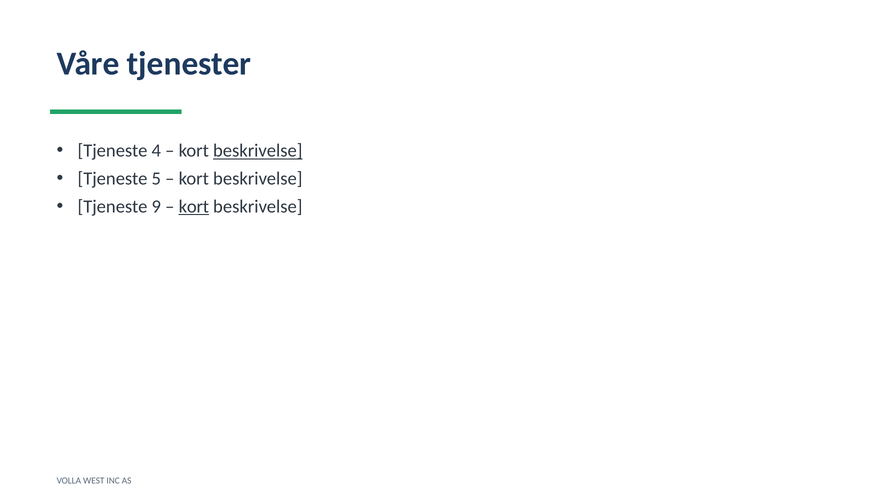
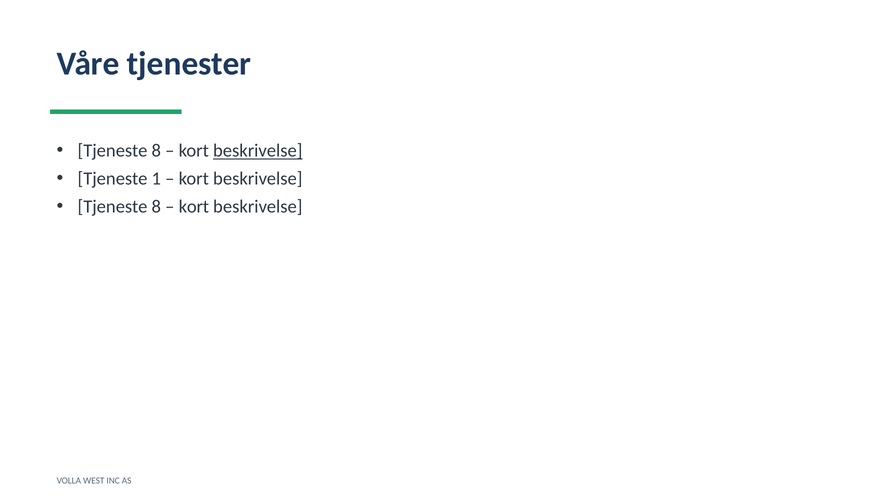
4 at (156, 151): 4 -> 8
5: 5 -> 1
9 at (156, 207): 9 -> 8
kort at (194, 207) underline: present -> none
